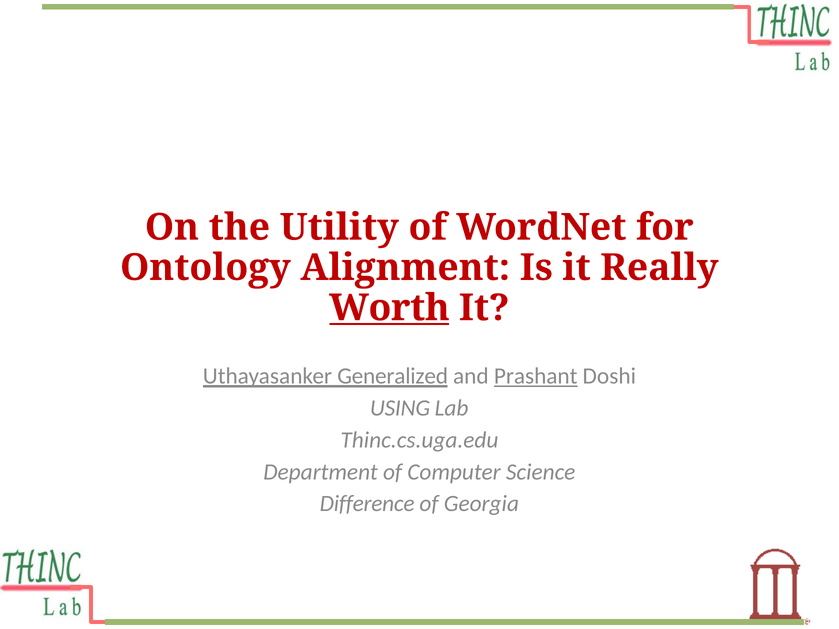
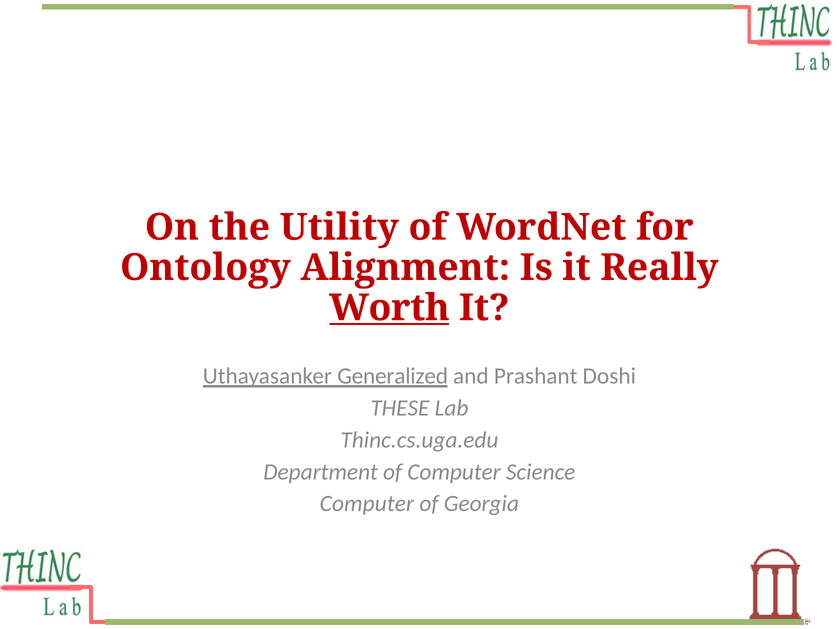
Prashant underline: present -> none
USING: USING -> THESE
Difference at (367, 504): Difference -> Computer
